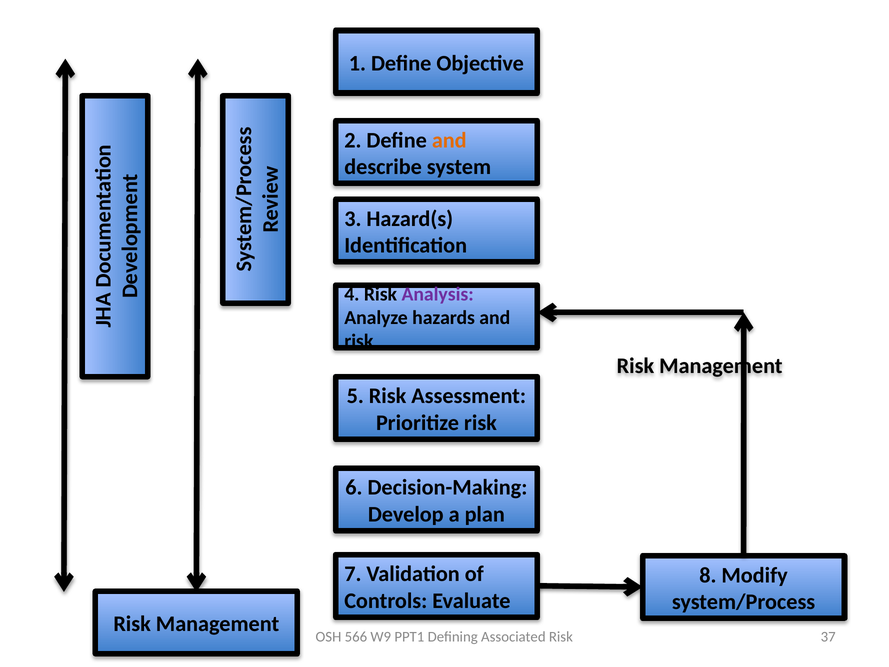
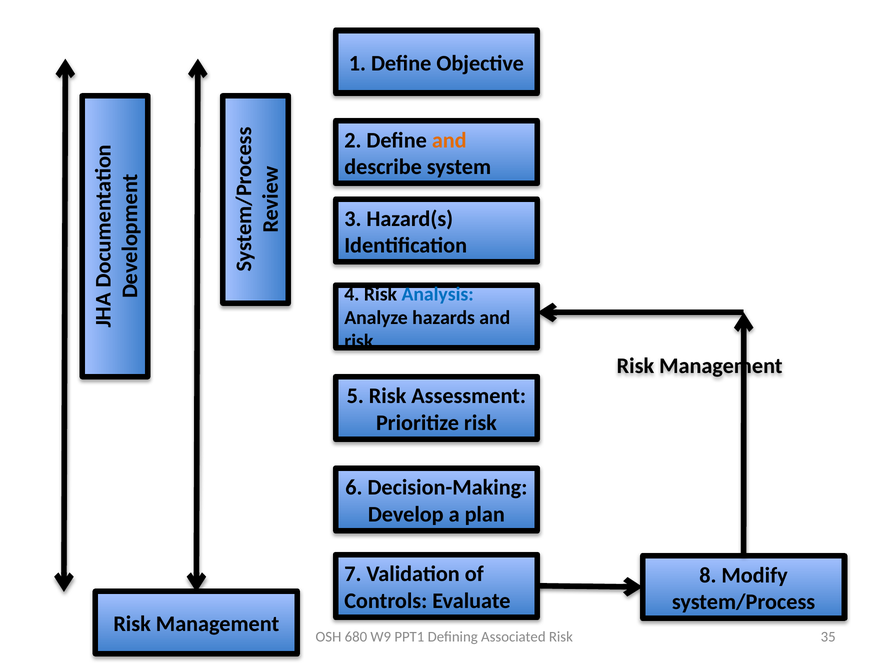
Analysis colour: purple -> blue
566: 566 -> 680
37: 37 -> 35
